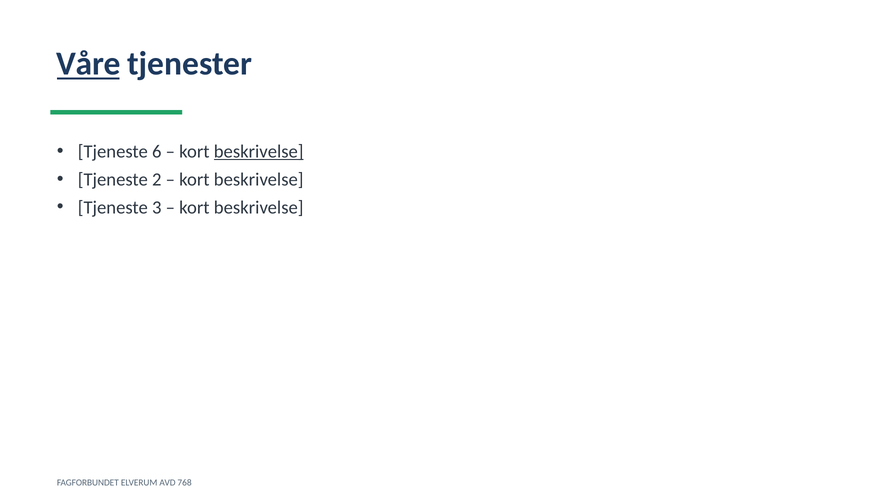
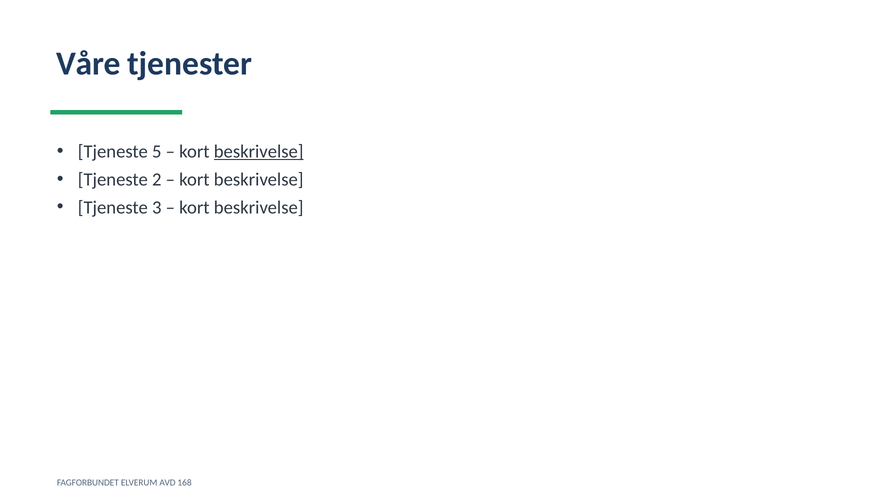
Våre underline: present -> none
6: 6 -> 5
768: 768 -> 168
